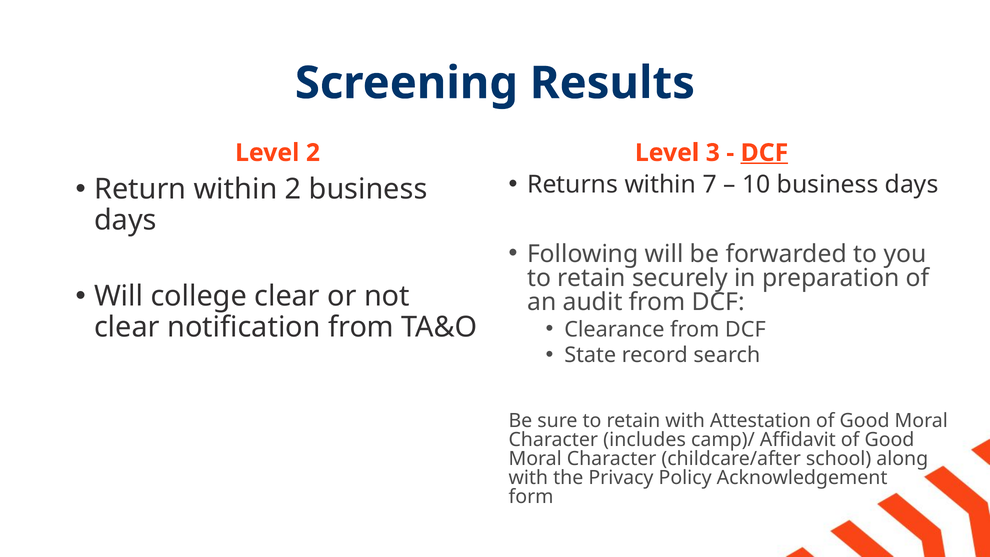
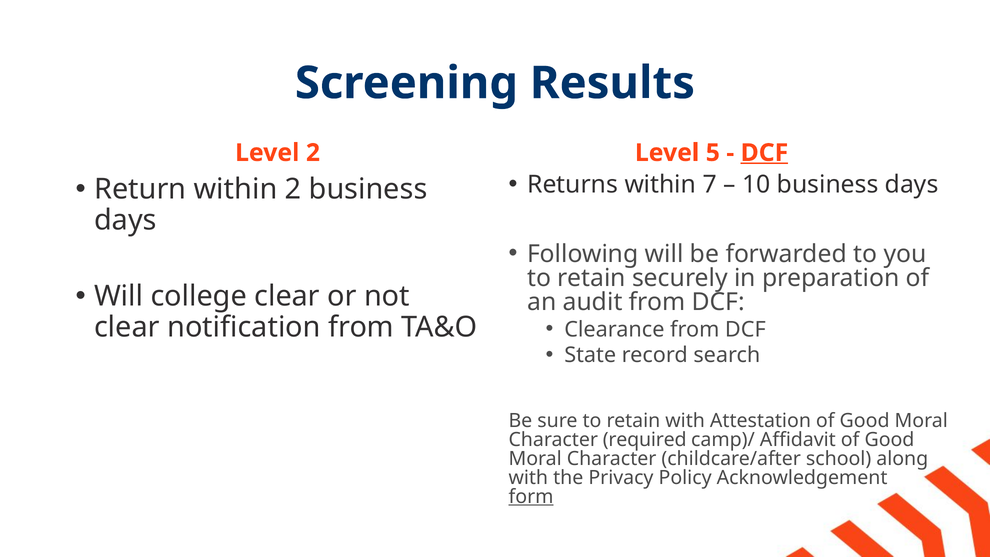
3: 3 -> 5
includes: includes -> required
form underline: none -> present
